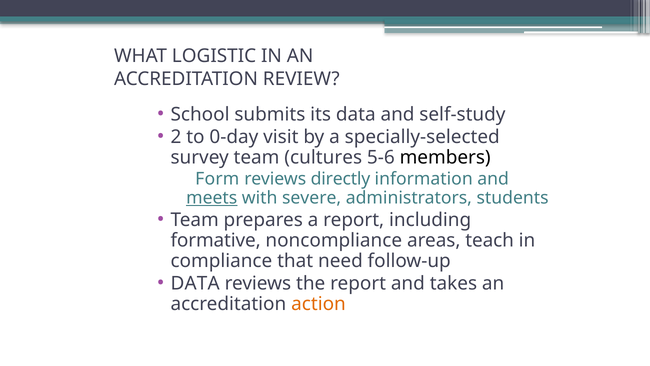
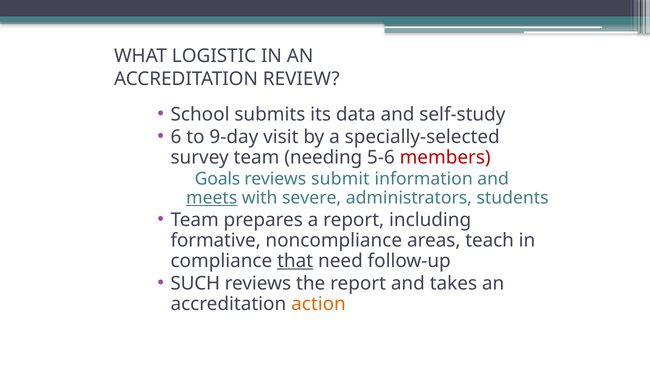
2: 2 -> 6
0-day: 0-day -> 9-day
cultures: cultures -> needing
members colour: black -> red
Form: Form -> Goals
directly: directly -> submit
that underline: none -> present
DATA at (195, 283): DATA -> SUCH
